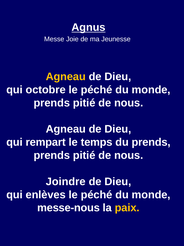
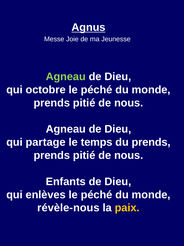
Agneau at (66, 76) colour: yellow -> light green
rempart: rempart -> partage
Joindre: Joindre -> Enfants
messe-nous: messe-nous -> révèle-nous
